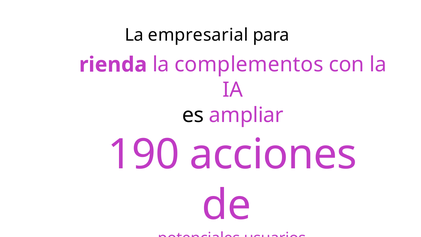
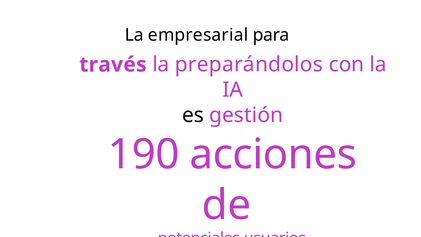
rienda: rienda -> través
complementos: complementos -> preparándolos
ampliar: ampliar -> gestión
